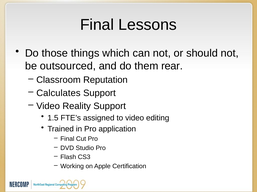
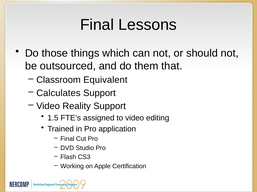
rear: rear -> that
Reputation: Reputation -> Equivalent
